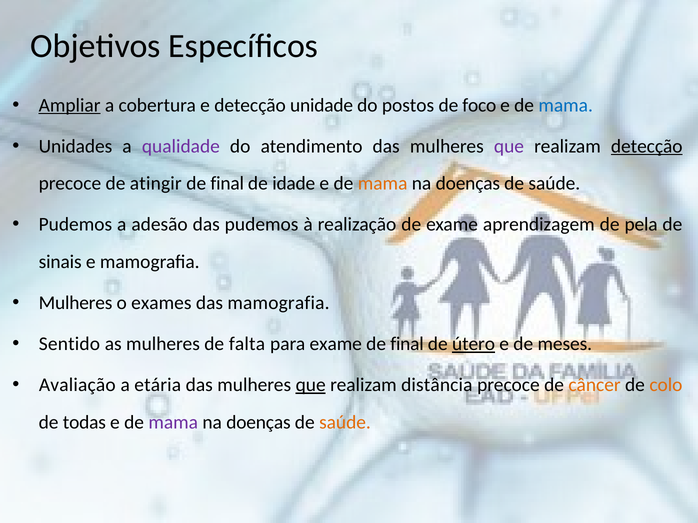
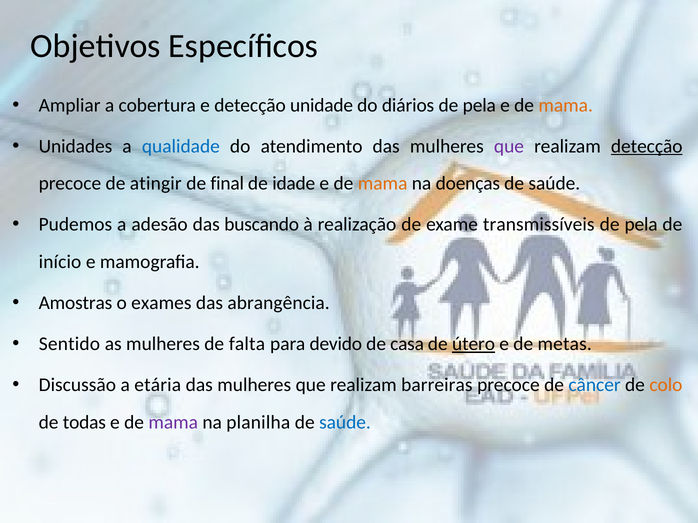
Ampliar underline: present -> none
postos: postos -> diários
foco at (479, 105): foco -> pela
mama at (566, 105) colour: blue -> orange
qualidade colour: purple -> blue
das pudemos: pudemos -> buscando
aprendizagem: aprendizagem -> transmissíveis
sinais: sinais -> início
Mulheres at (76, 303): Mulheres -> Amostras
das mamografia: mamografia -> abrangência
para exame: exame -> devido
final at (407, 344): final -> casa
meses: meses -> metas
Avaliação: Avaliação -> Discussão
que at (311, 385) underline: present -> none
distância: distância -> barreiras
câncer colour: orange -> blue
doenças at (258, 423): doenças -> planilha
saúde at (345, 423) colour: orange -> blue
